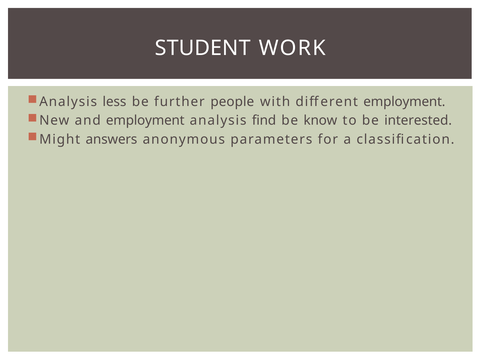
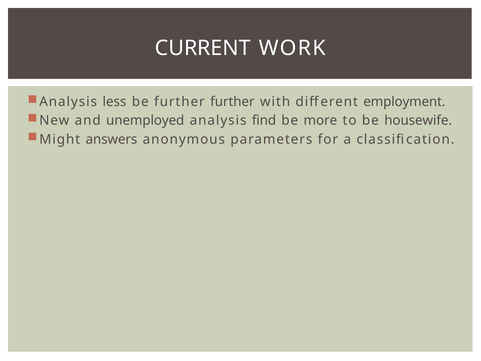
STUDENT: STUDENT -> CURRENT
further people: people -> further
and employment: employment -> unemployed
know: know -> more
interested: interested -> housewife
